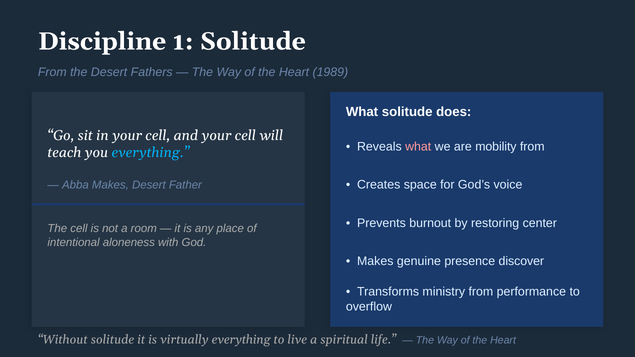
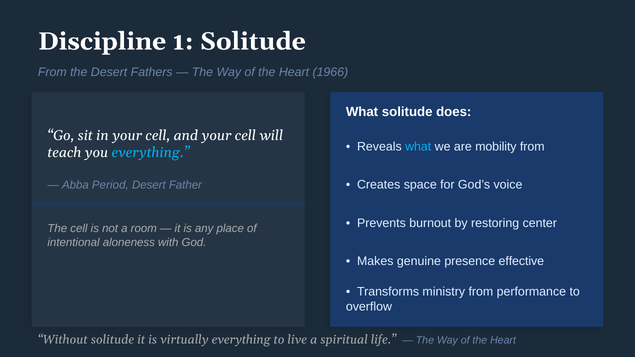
1989: 1989 -> 1966
what at (418, 147) colour: pink -> light blue
Abba Makes: Makes -> Period
discover: discover -> effective
